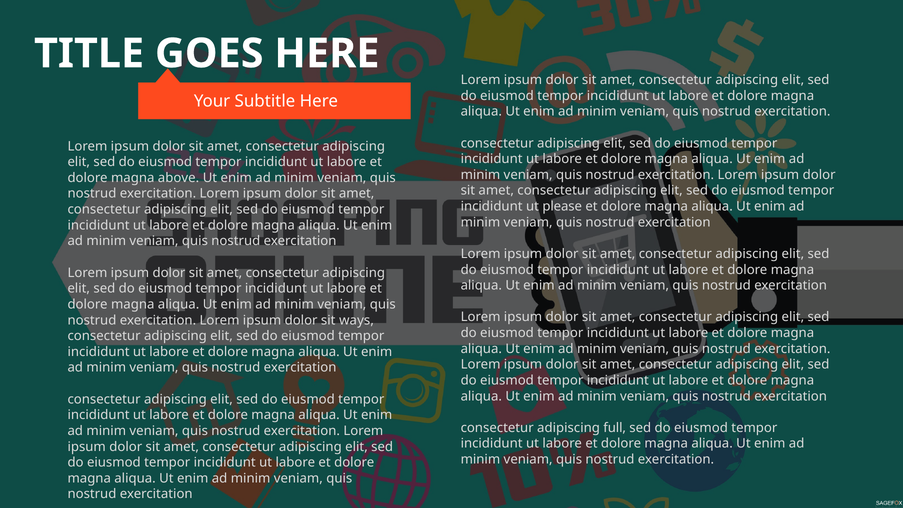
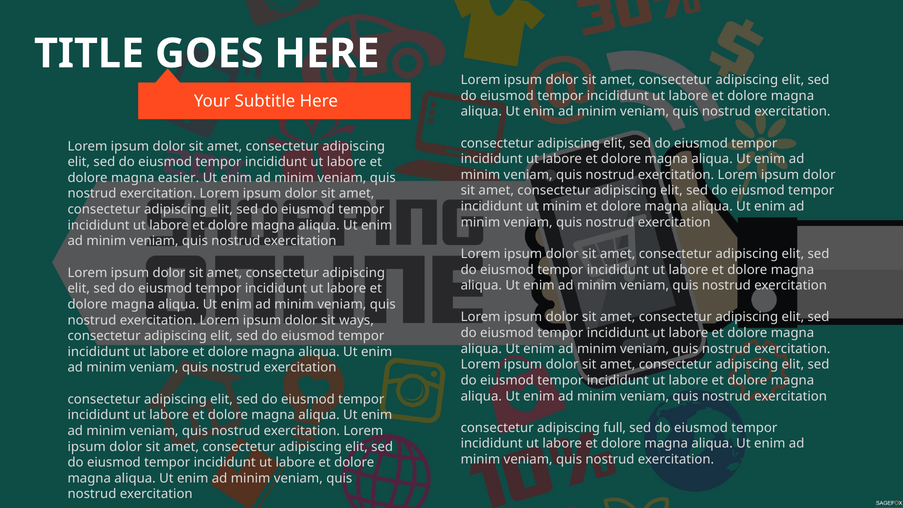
above: above -> easier
ut please: please -> minim
